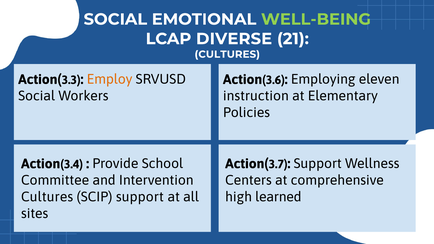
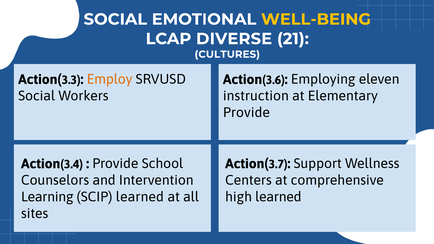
WELL-BEING colour: light green -> yellow
Policies at (247, 113): Policies -> Provide
Committee: Committee -> Counselors
Cultures at (47, 197): Cultures -> Learning
SCIP support: support -> learned
